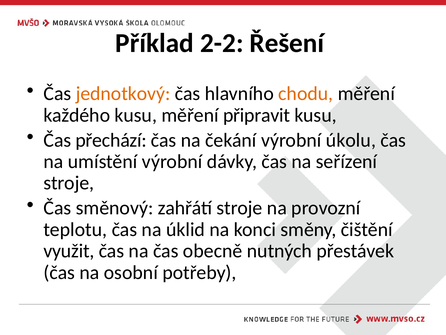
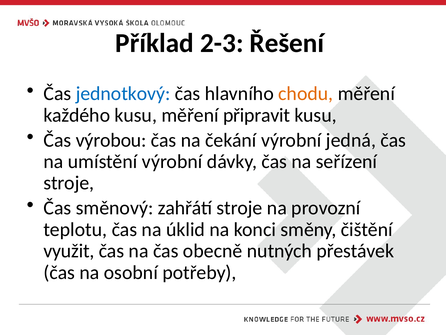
2-2: 2-2 -> 2-3
jednotkový colour: orange -> blue
přechází: přechází -> výrobou
úkolu: úkolu -> jedná
